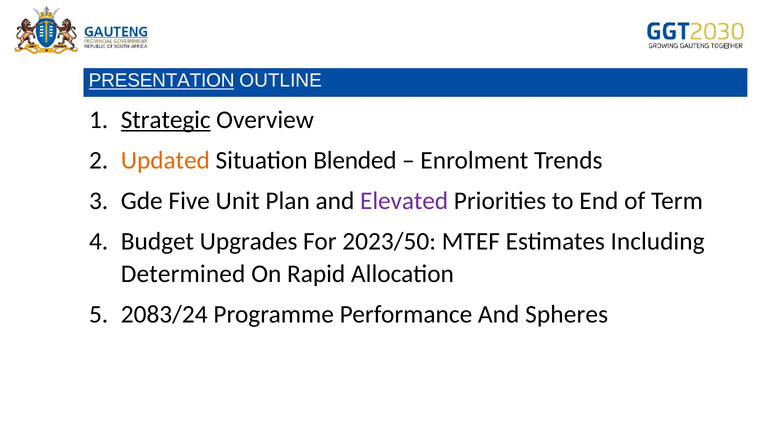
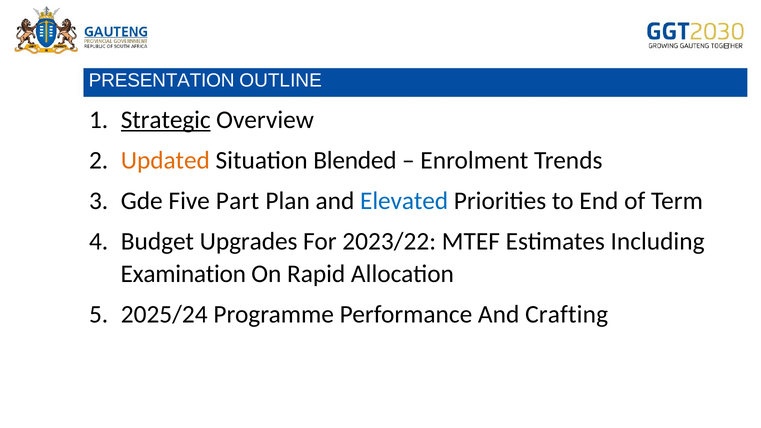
PRESENTATION underline: present -> none
Unit: Unit -> Part
Elevated colour: purple -> blue
2023/50: 2023/50 -> 2023/22
Determined: Determined -> Examination
2083/24: 2083/24 -> 2025/24
Spheres: Spheres -> Crafting
